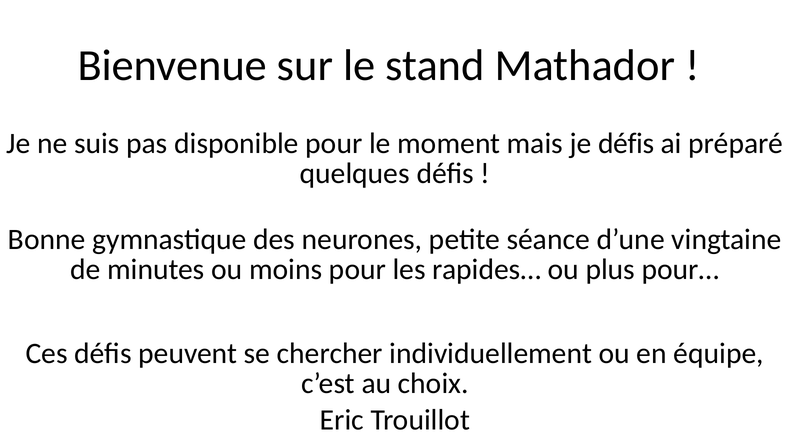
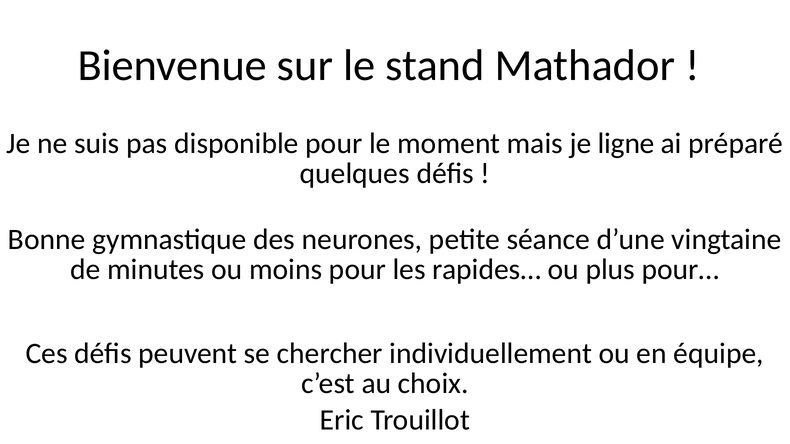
je défis: défis -> ligne
